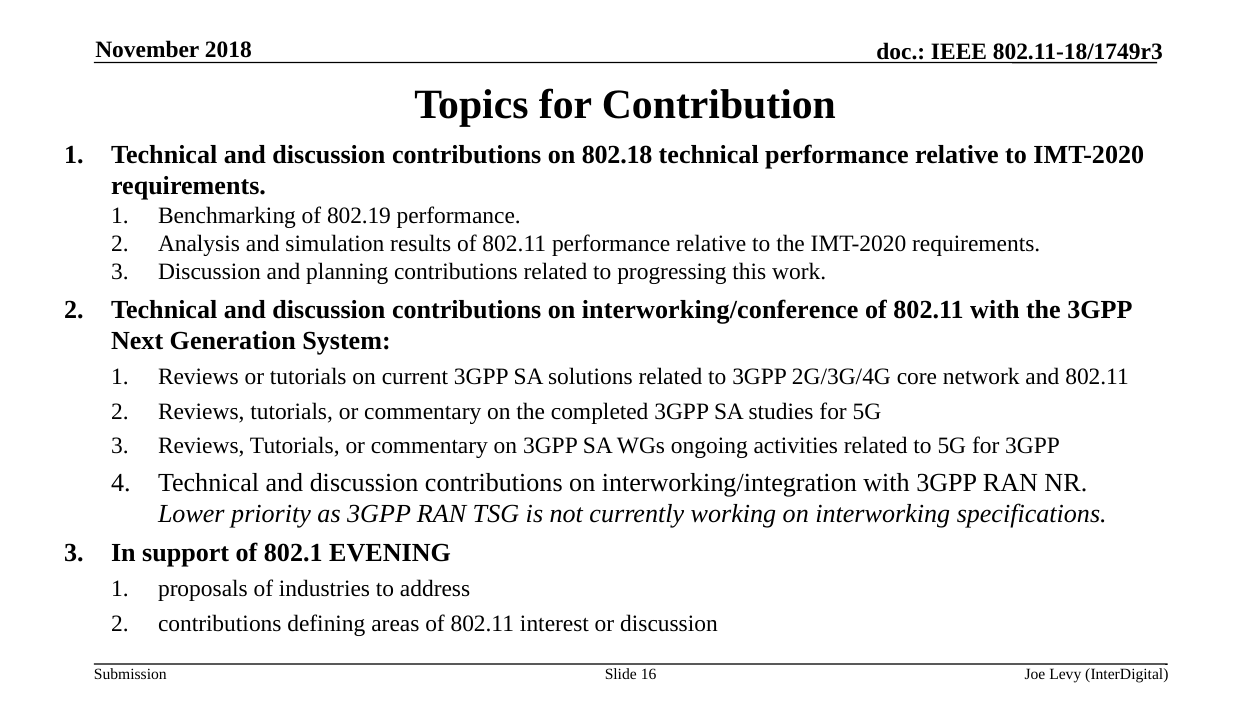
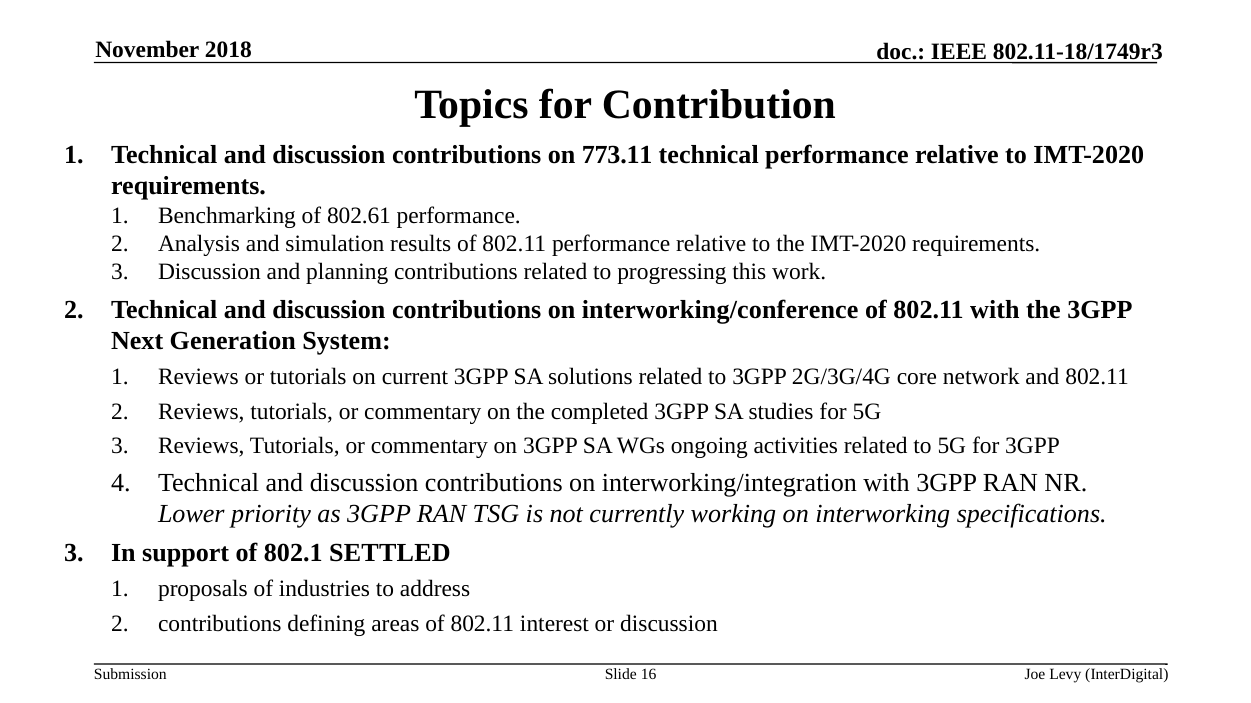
802.18: 802.18 -> 773.11
802.19: 802.19 -> 802.61
EVENING: EVENING -> SETTLED
